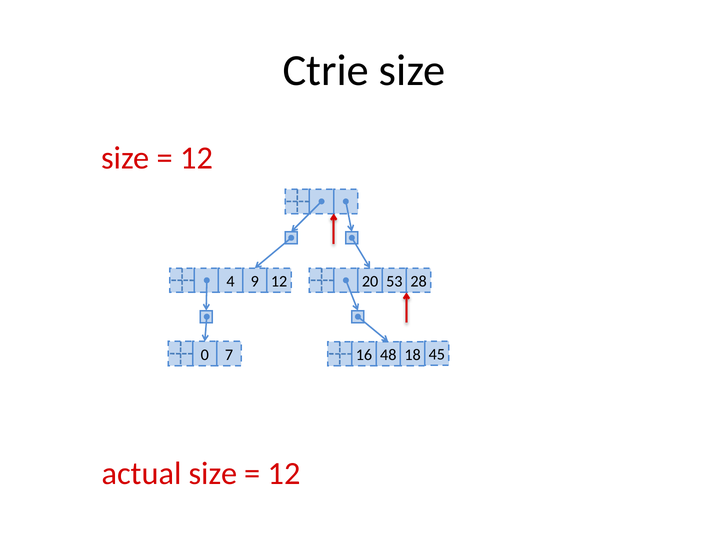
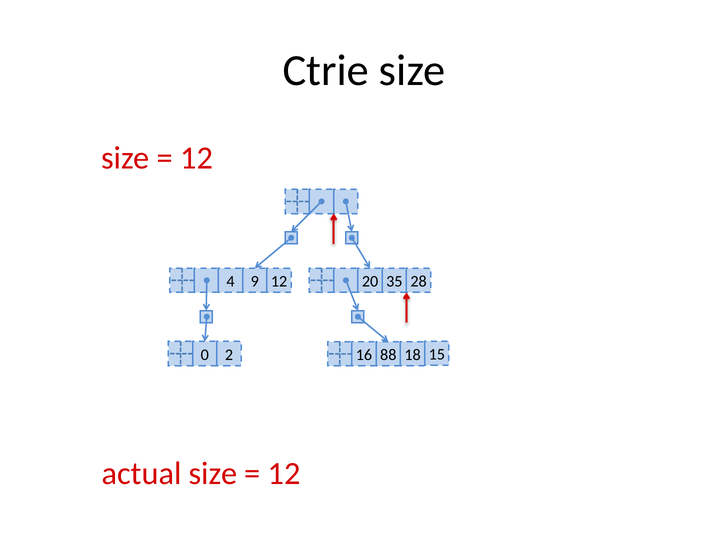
53: 53 -> 35
7: 7 -> 2
48: 48 -> 88
45: 45 -> 15
